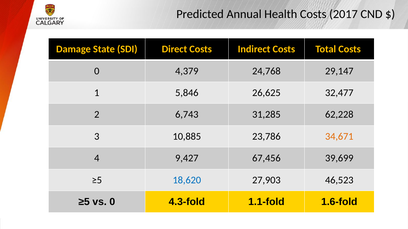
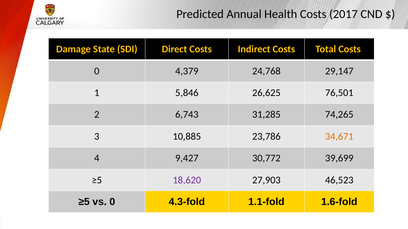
32,477: 32,477 -> 76,501
62,228: 62,228 -> 74,265
67,456: 67,456 -> 30,772
18,620 colour: blue -> purple
